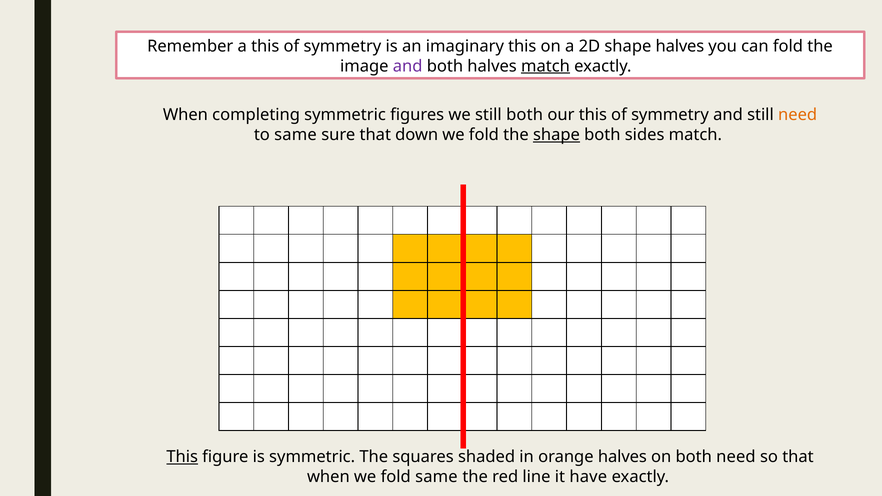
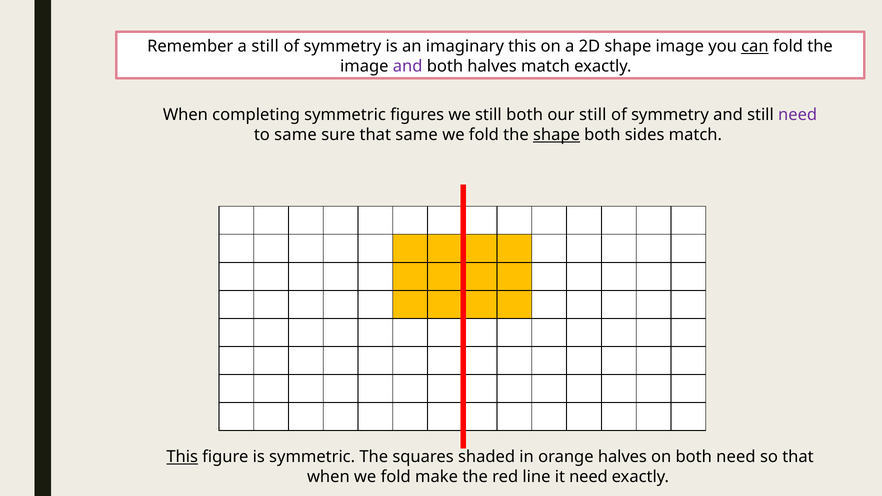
a this: this -> still
shape halves: halves -> image
can underline: none -> present
match at (545, 66) underline: present -> none
our this: this -> still
need at (798, 115) colour: orange -> purple
that down: down -> same
fold same: same -> make
it have: have -> need
